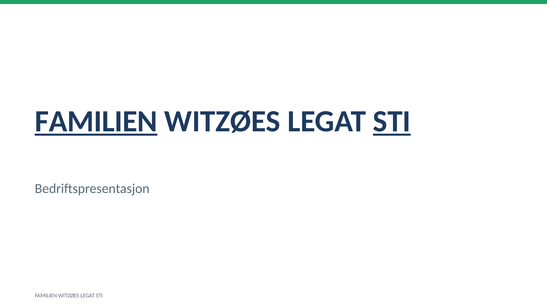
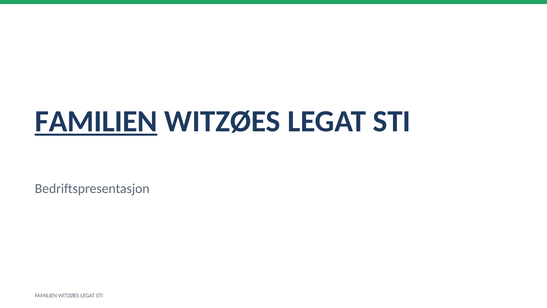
STI at (392, 121) underline: present -> none
